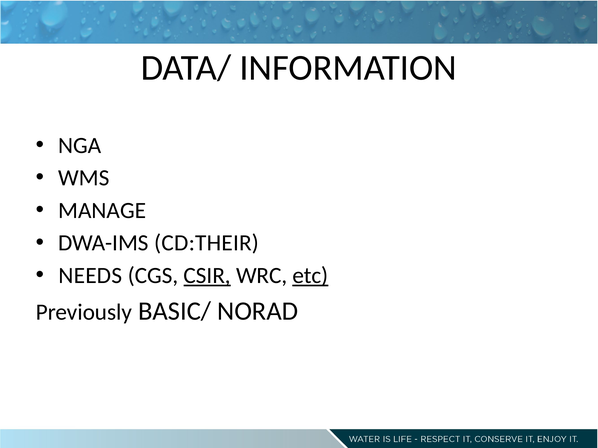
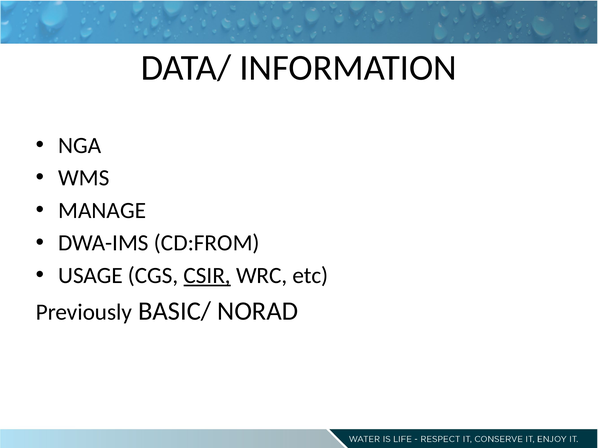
CD:THEIR: CD:THEIR -> CD:FROM
NEEDS: NEEDS -> USAGE
etc underline: present -> none
